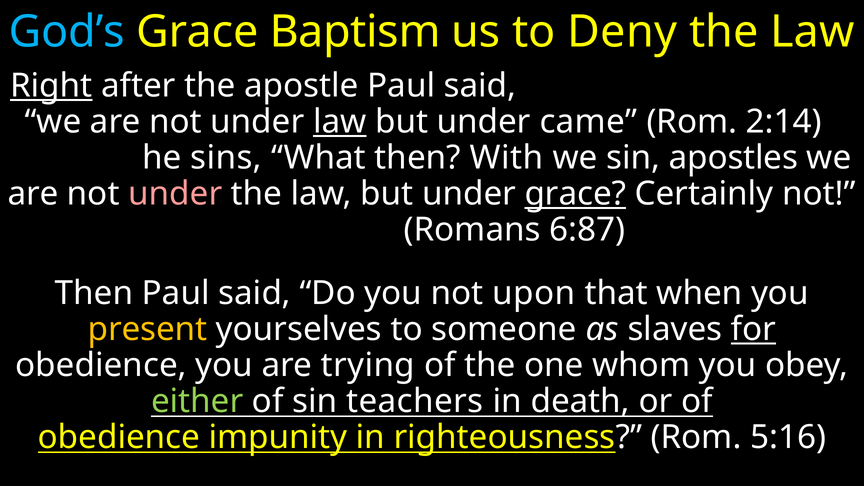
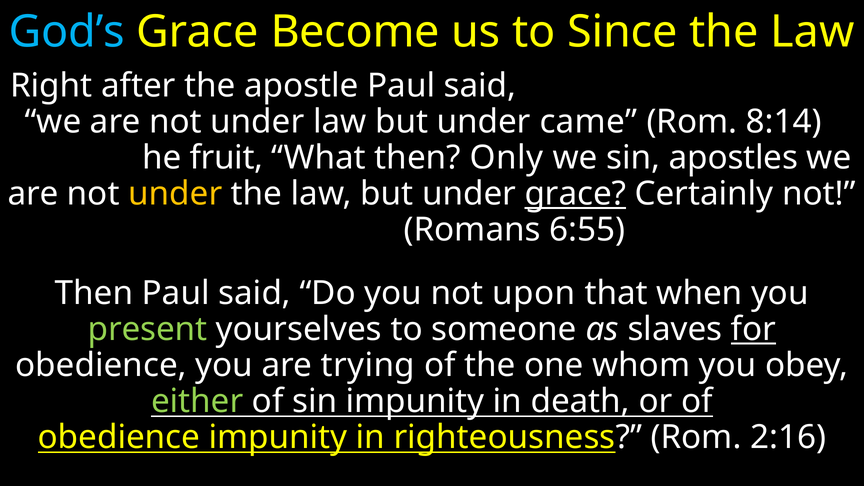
Baptism: Baptism -> Become
Deny: Deny -> Since
Right underline: present -> none
law at (340, 122) underline: present -> none
2:14: 2:14 -> 8:14
sins: sins -> fruit
With: With -> Only
under at (175, 194) colour: pink -> yellow
6:87: 6:87 -> 6:55
present colour: yellow -> light green
sin teachers: teachers -> impunity
5:16: 5:16 -> 2:16
